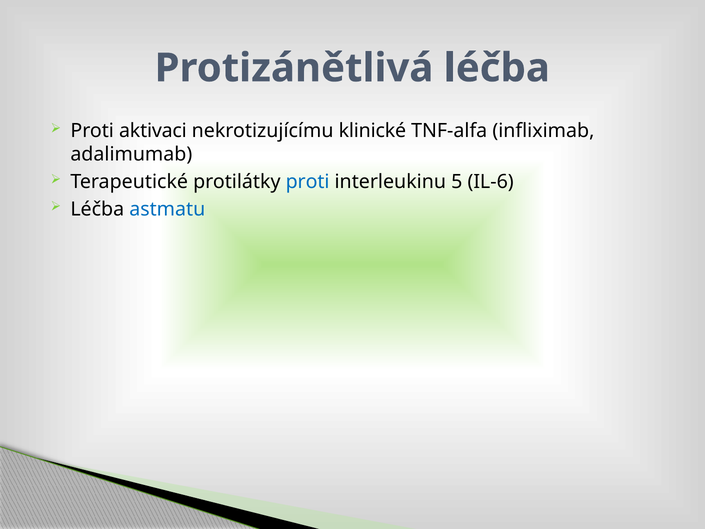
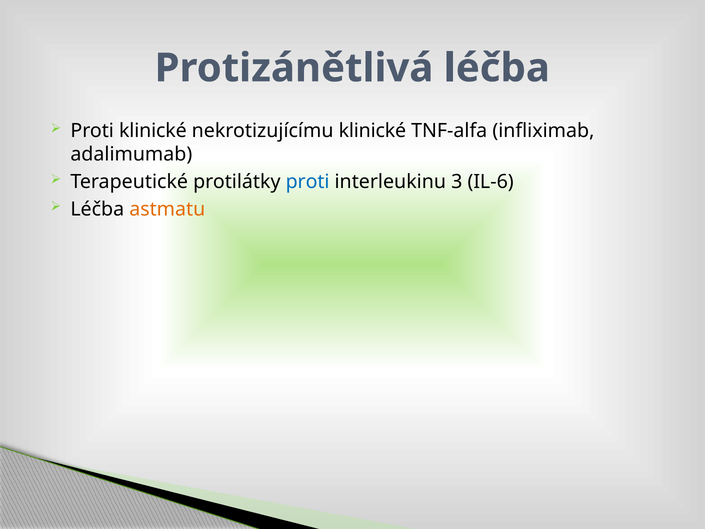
Proti aktivaci: aktivaci -> klinické
5: 5 -> 3
astmatu colour: blue -> orange
